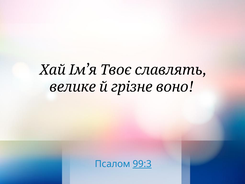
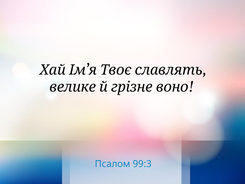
99:3 underline: present -> none
